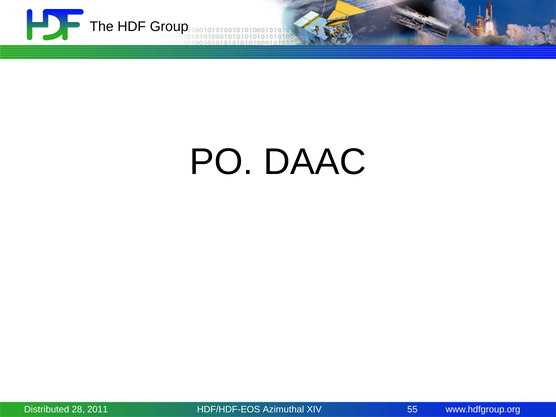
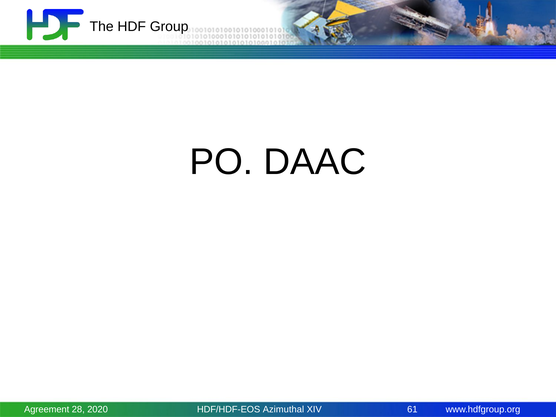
Distributed: Distributed -> Agreement
2011: 2011 -> 2020
55: 55 -> 61
